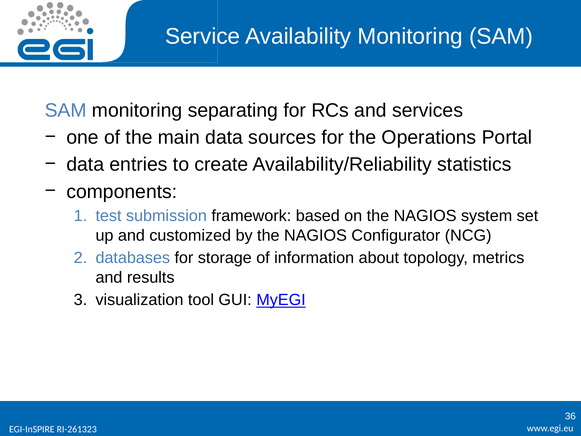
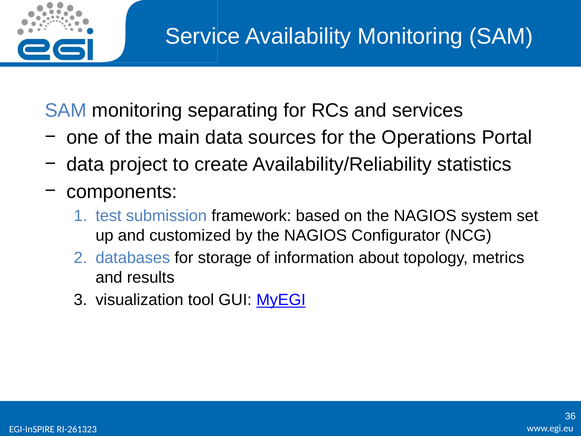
entries: entries -> project
